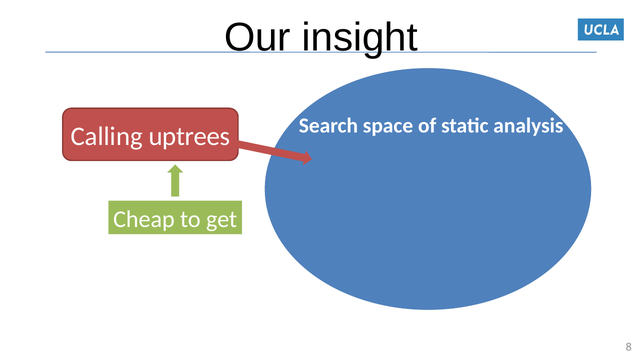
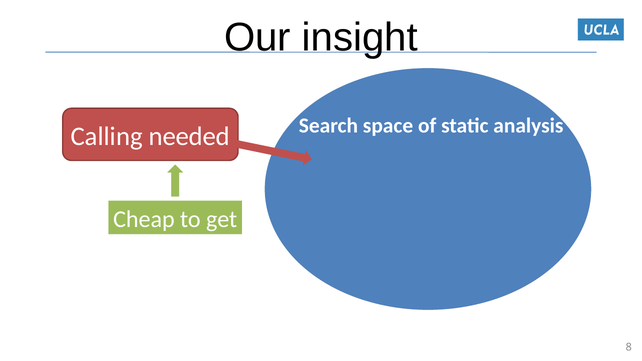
uptrees: uptrees -> needed
